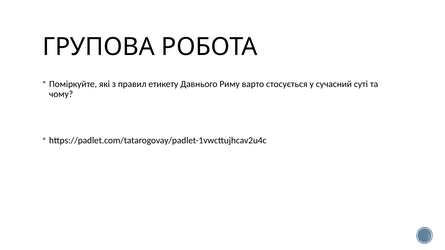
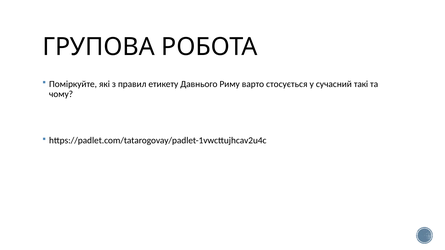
суті: суті -> такі
